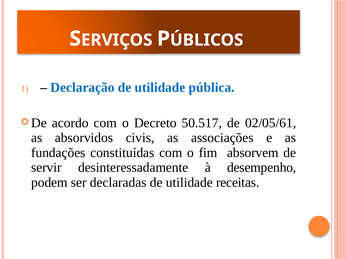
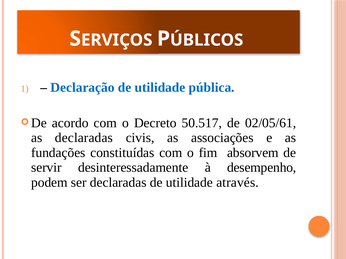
as absorvidos: absorvidos -> declaradas
receitas: receitas -> através
